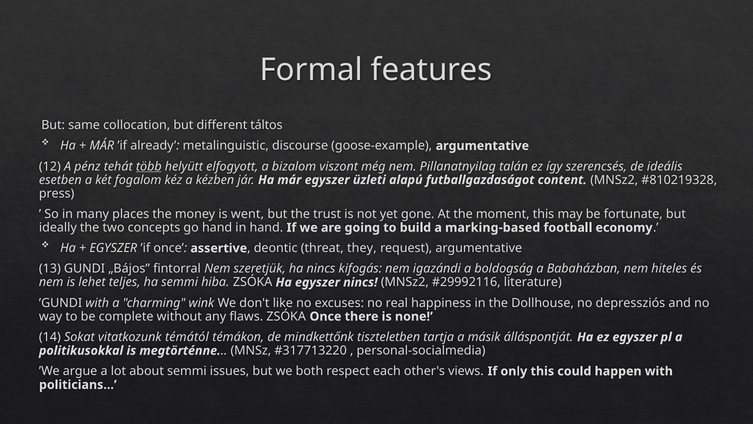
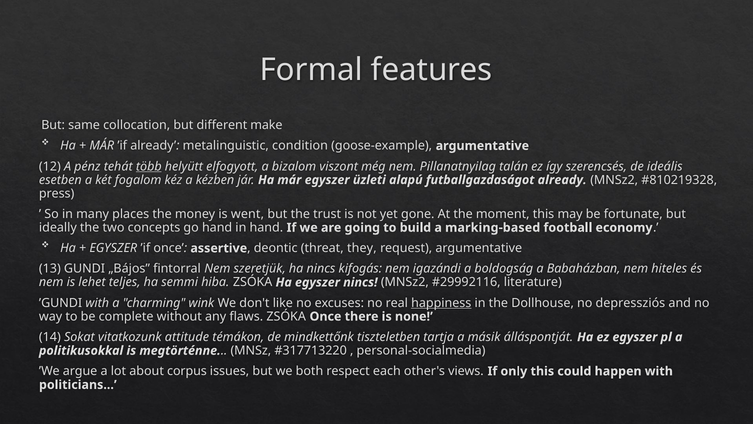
táltos: táltos -> make
discourse: discourse -> condition
futballgazdaságot content: content -> already
happiness underline: none -> present
témától: témától -> attitude
about semmi: semmi -> corpus
